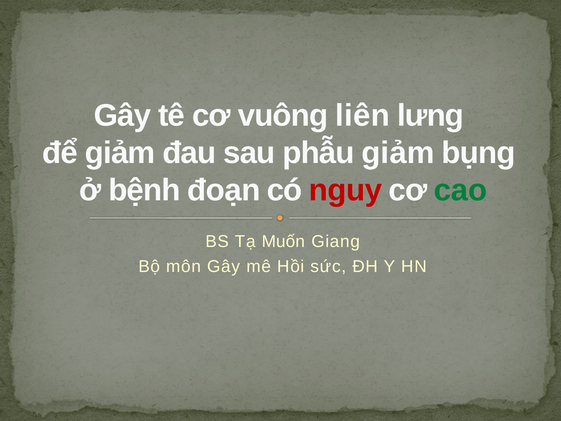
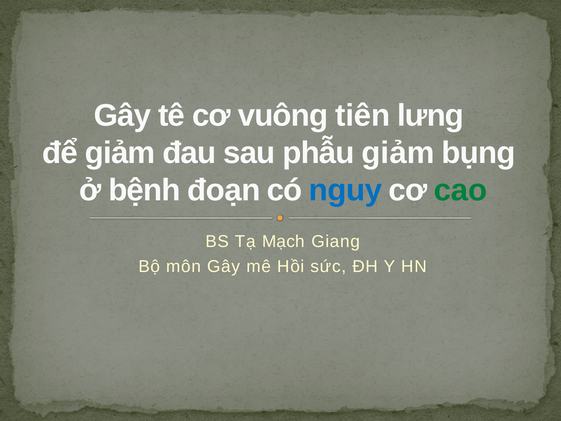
liên: liên -> tiên
nguy colour: red -> blue
Muốn: Muốn -> Mạch
